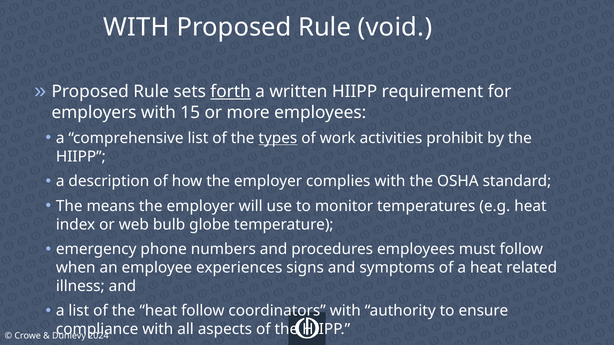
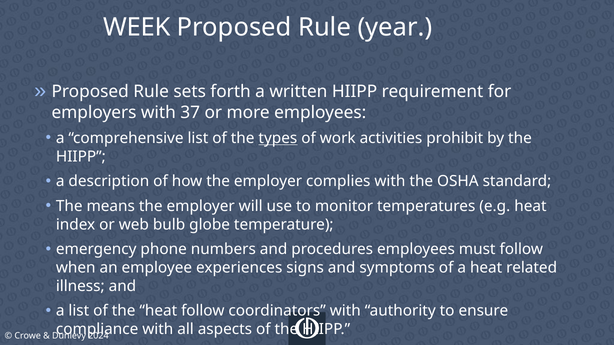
WITH at (137, 27): WITH -> WEEK
void: void -> year
forth underline: present -> none
15: 15 -> 37
